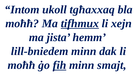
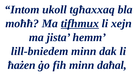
moħħ at (21, 65): moħħ -> ħażen
fih underline: present -> none
smajt: smajt -> daħal
